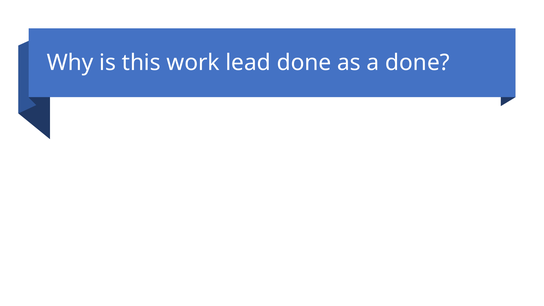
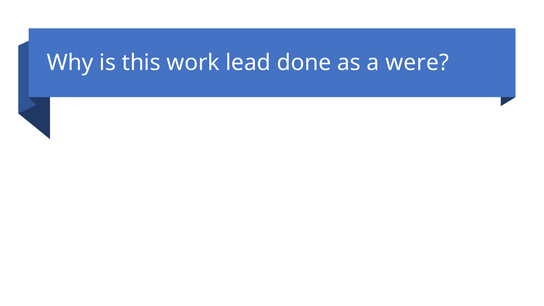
a done: done -> were
